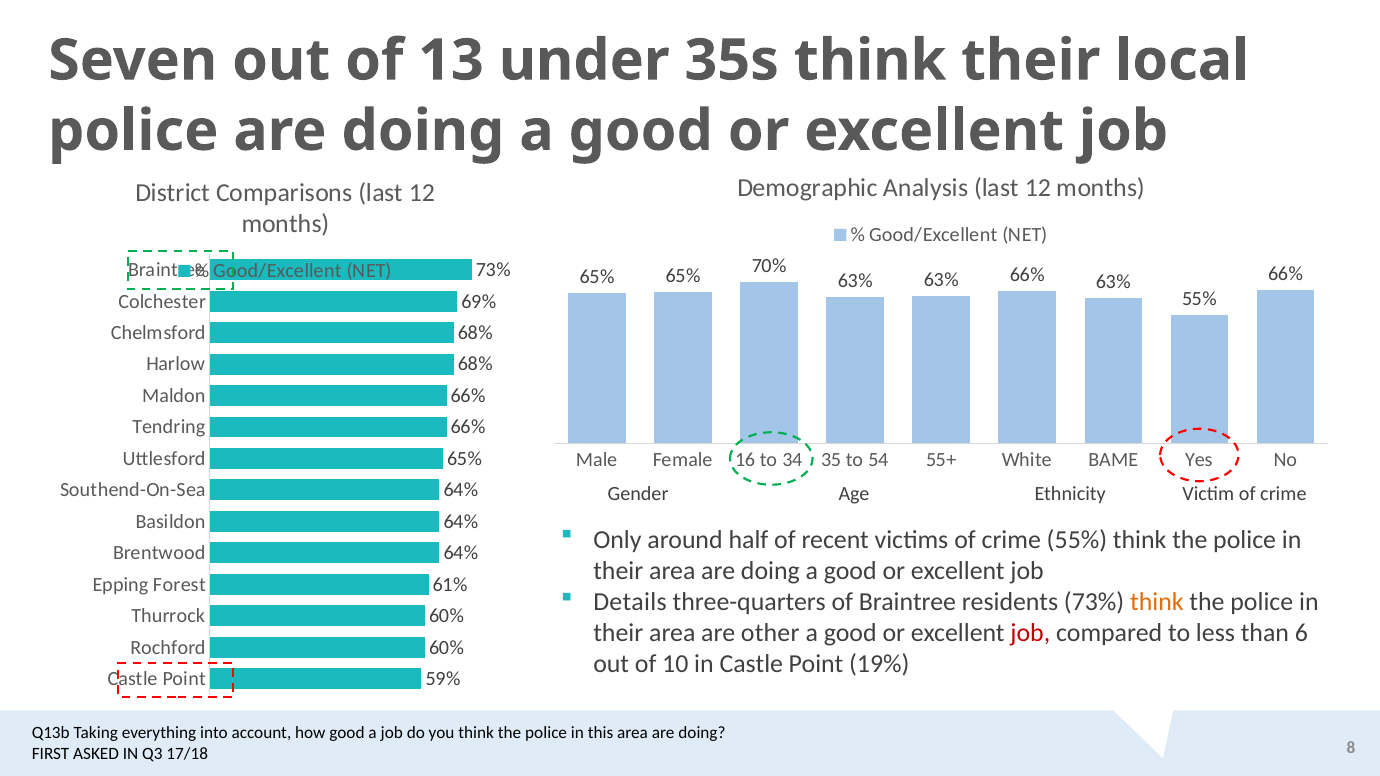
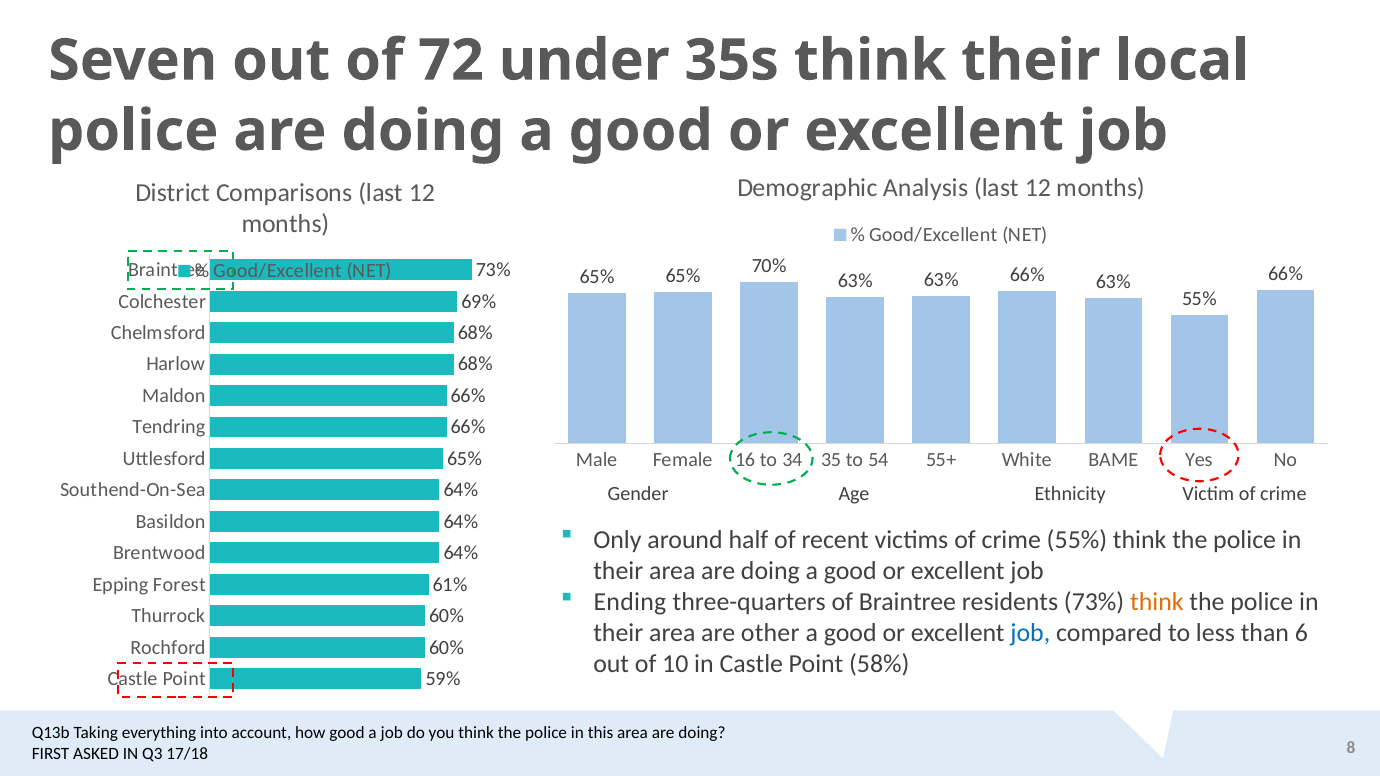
13: 13 -> 72
Details: Details -> Ending
job at (1030, 633) colour: red -> blue
19%: 19% -> 58%
